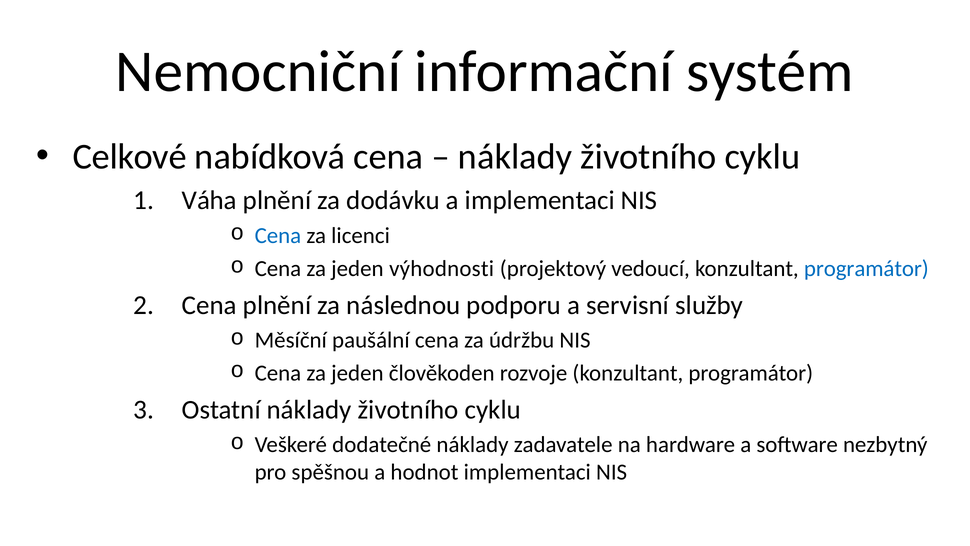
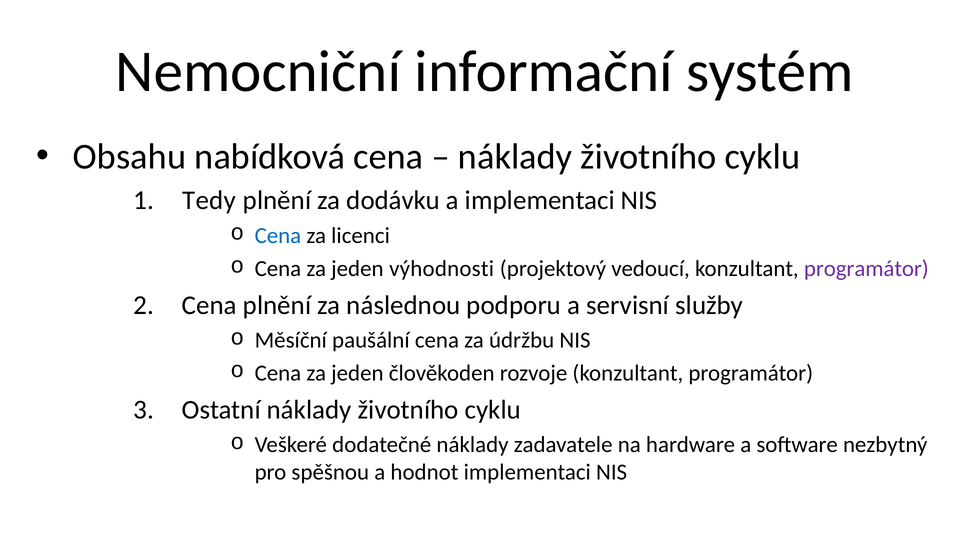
Celkové: Celkové -> Obsahu
Váha: Váha -> Tedy
programátor at (866, 268) colour: blue -> purple
